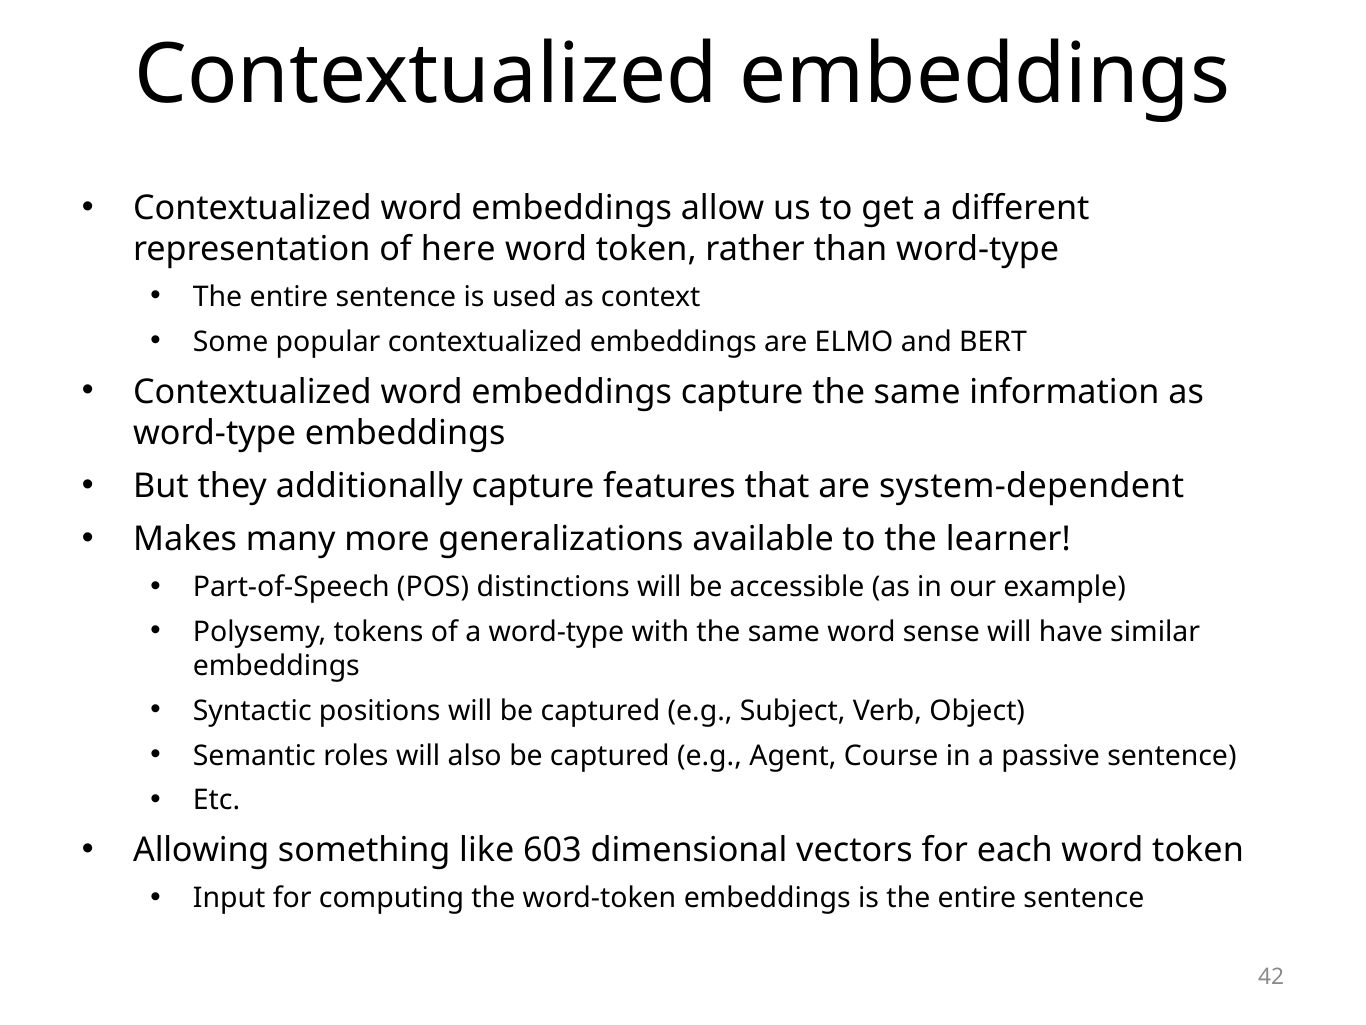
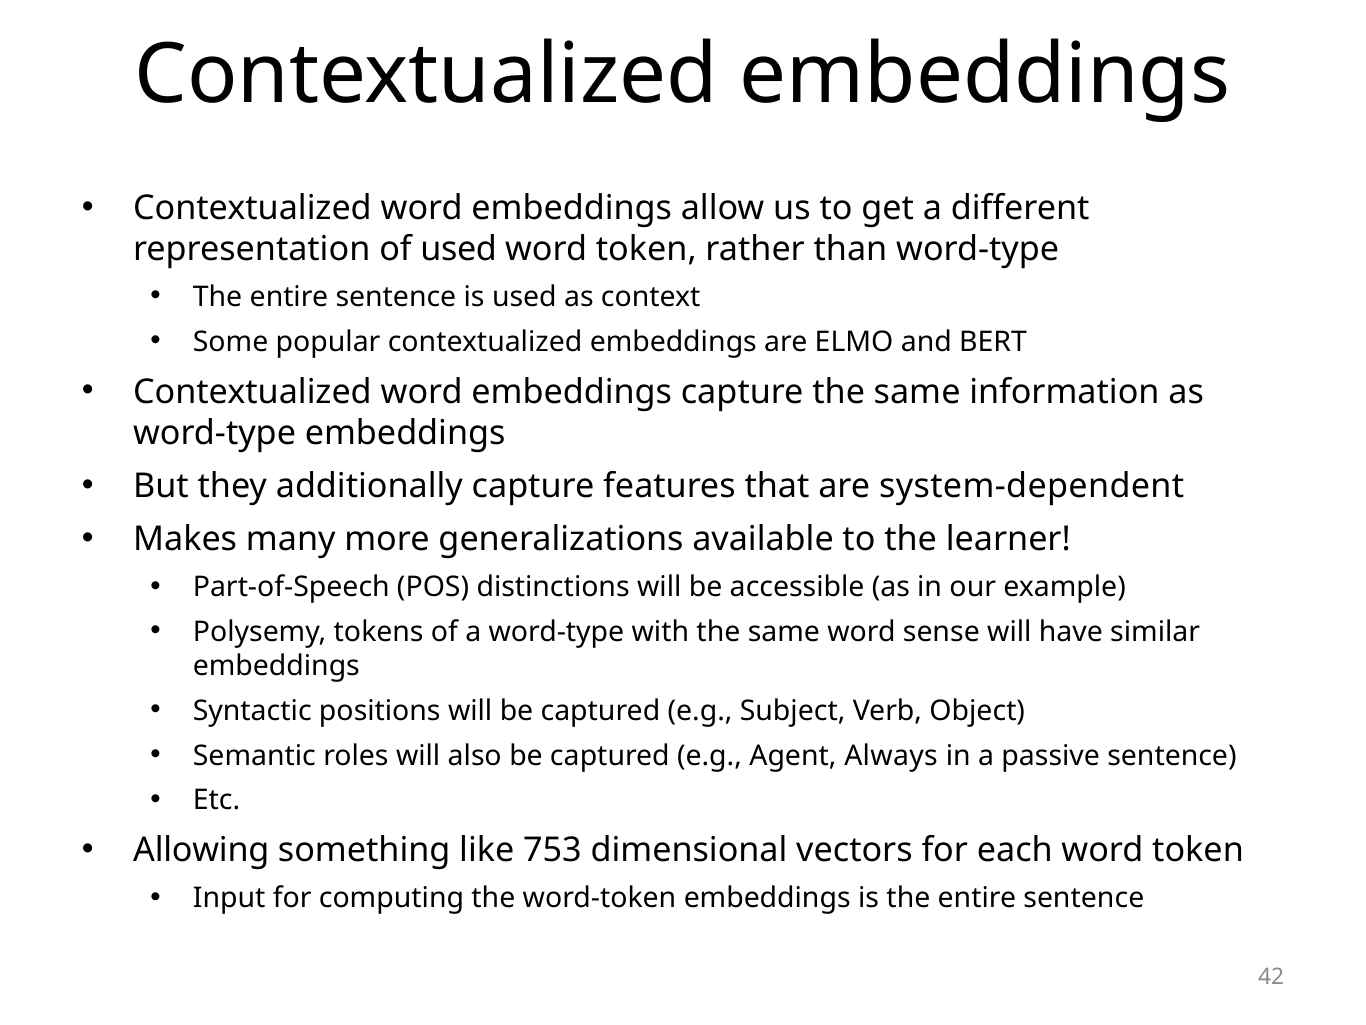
of here: here -> used
Course: Course -> Always
603: 603 -> 753
